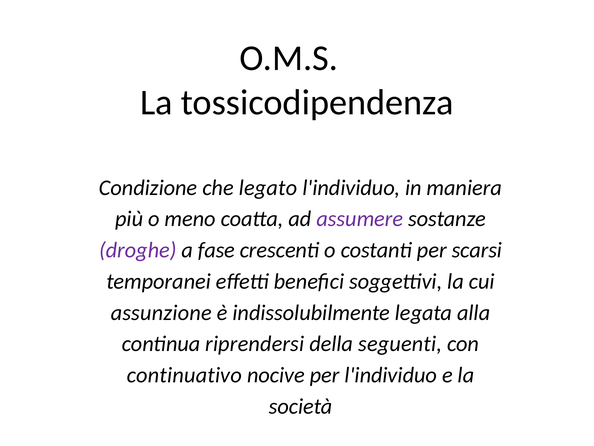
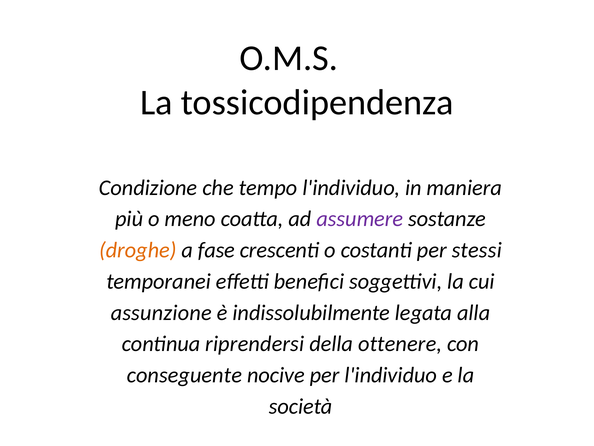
legato: legato -> tempo
droghe colour: purple -> orange
scarsi: scarsi -> stessi
seguenti: seguenti -> ottenere
continuativo: continuativo -> conseguente
